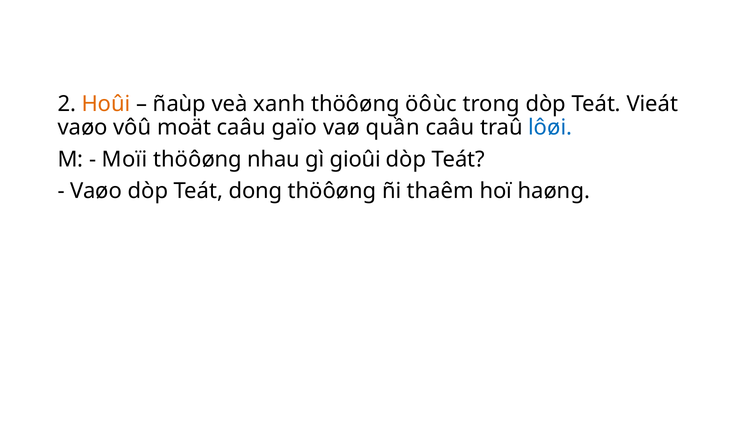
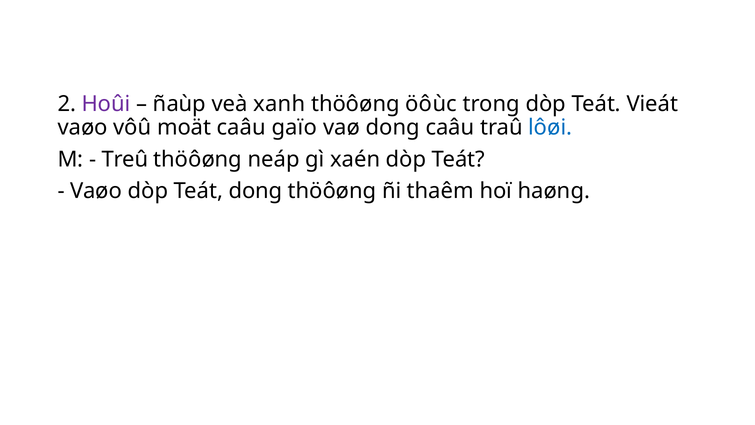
Hoûi colour: orange -> purple
vaø quần: quần -> dong
Moïi: Moïi -> Treû
nhau: nhau -> neáp
gioûi: gioûi -> xaén
